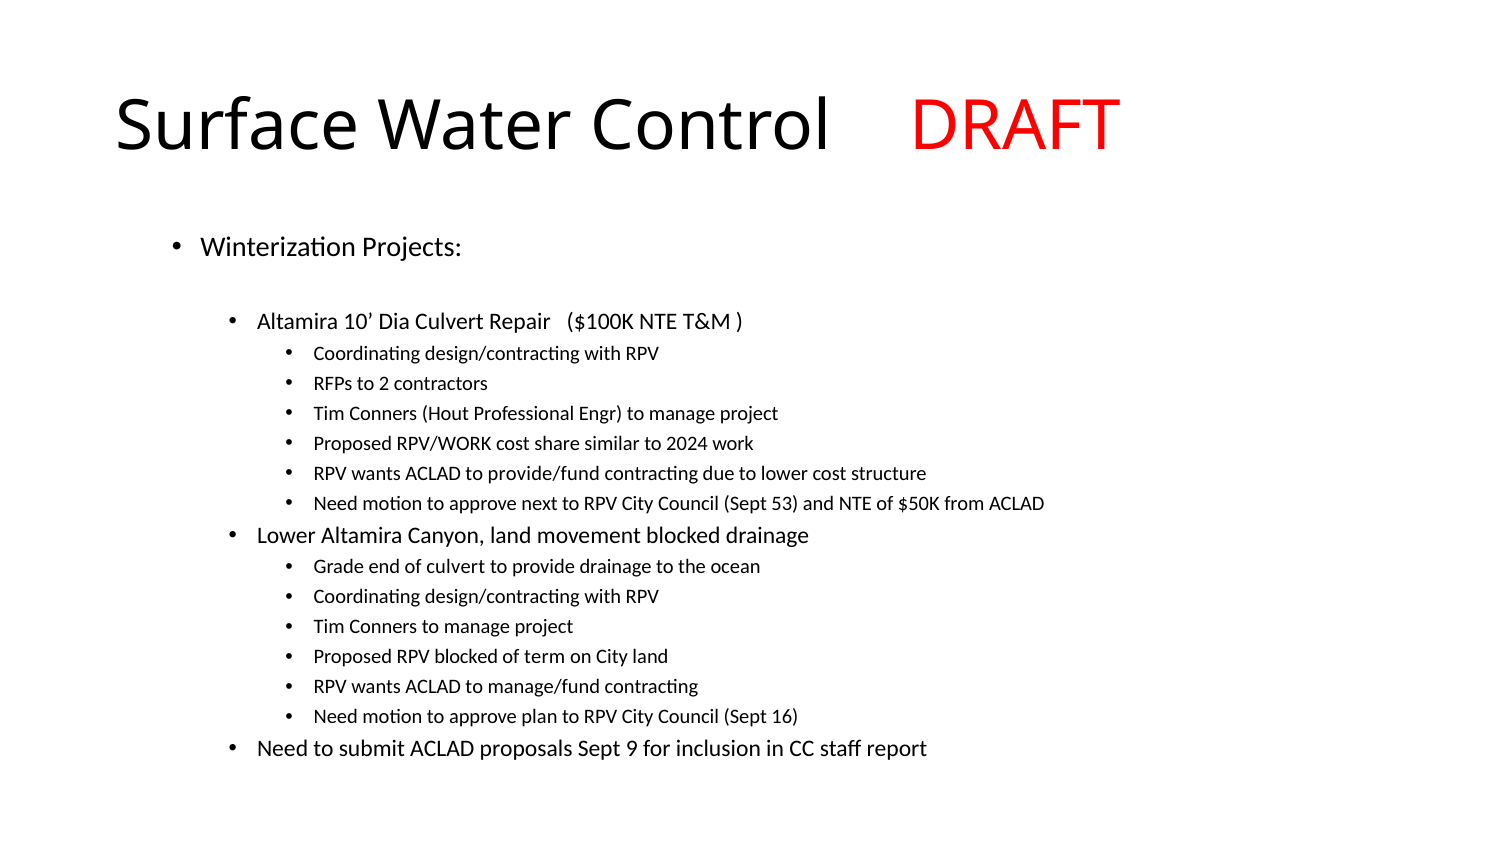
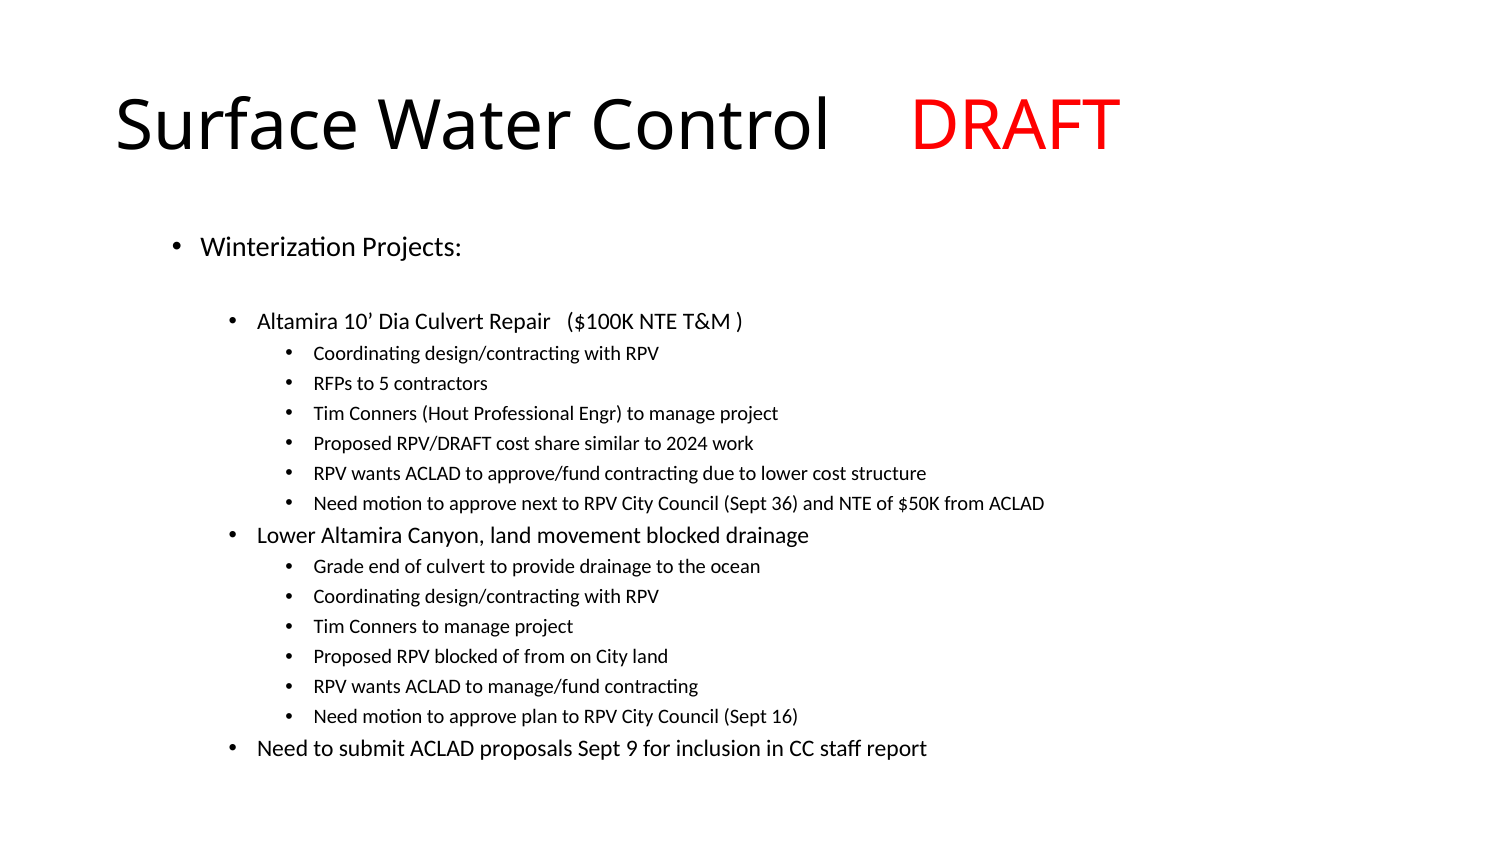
2: 2 -> 5
RPV/WORK: RPV/WORK -> RPV/DRAFT
provide/fund: provide/fund -> approve/fund
53: 53 -> 36
of term: term -> from
